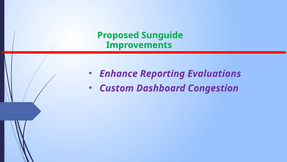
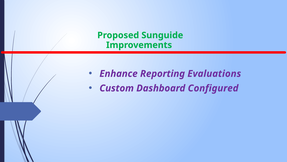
Congestion: Congestion -> Configured
